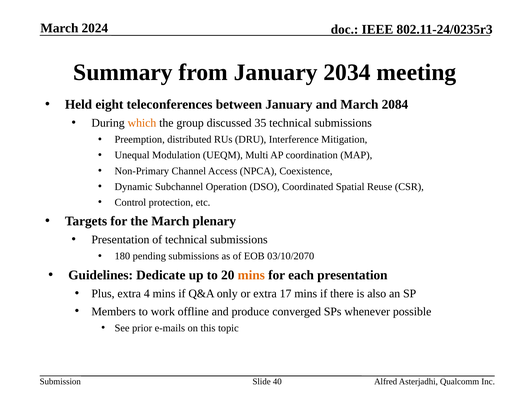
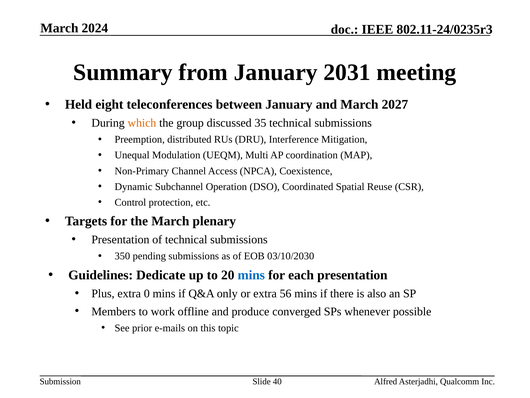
2034: 2034 -> 2031
2084: 2084 -> 2027
180: 180 -> 350
03/10/2070: 03/10/2070 -> 03/10/2030
mins at (251, 275) colour: orange -> blue
4: 4 -> 0
17: 17 -> 56
